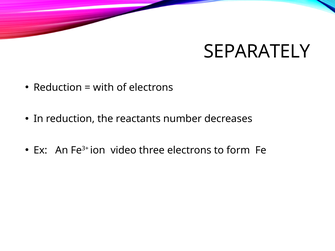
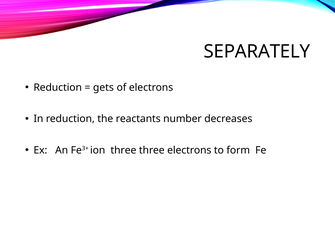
with: with -> gets
ion video: video -> three
